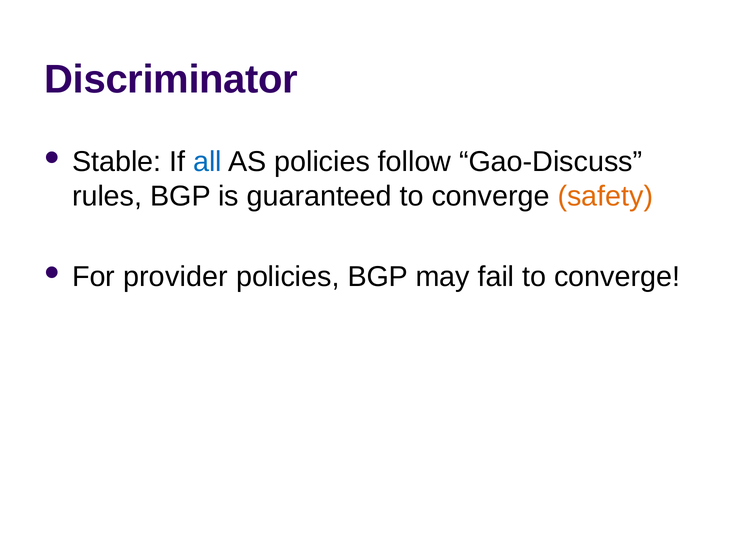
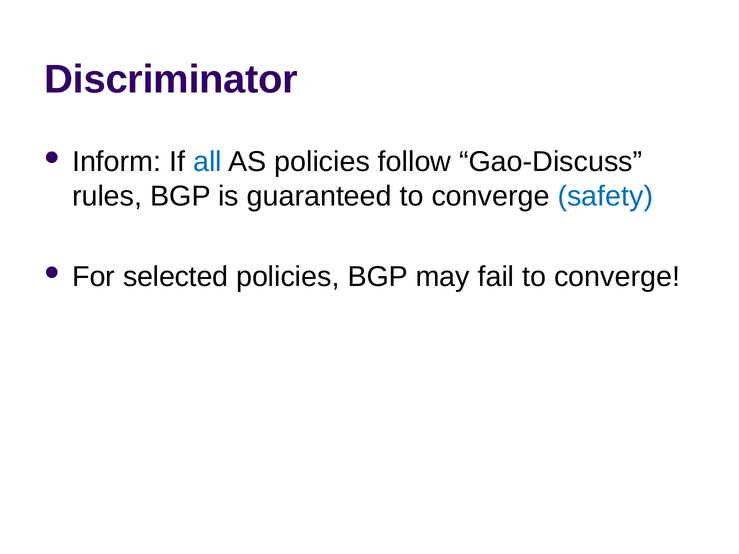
Stable: Stable -> Inform
safety colour: orange -> blue
provider: provider -> selected
